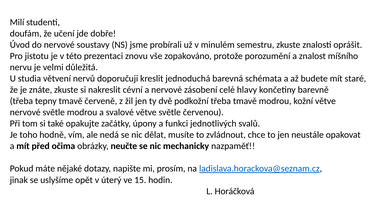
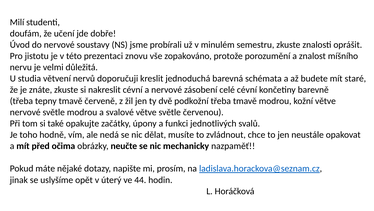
celé hlavy: hlavy -> cévní
15: 15 -> 44
